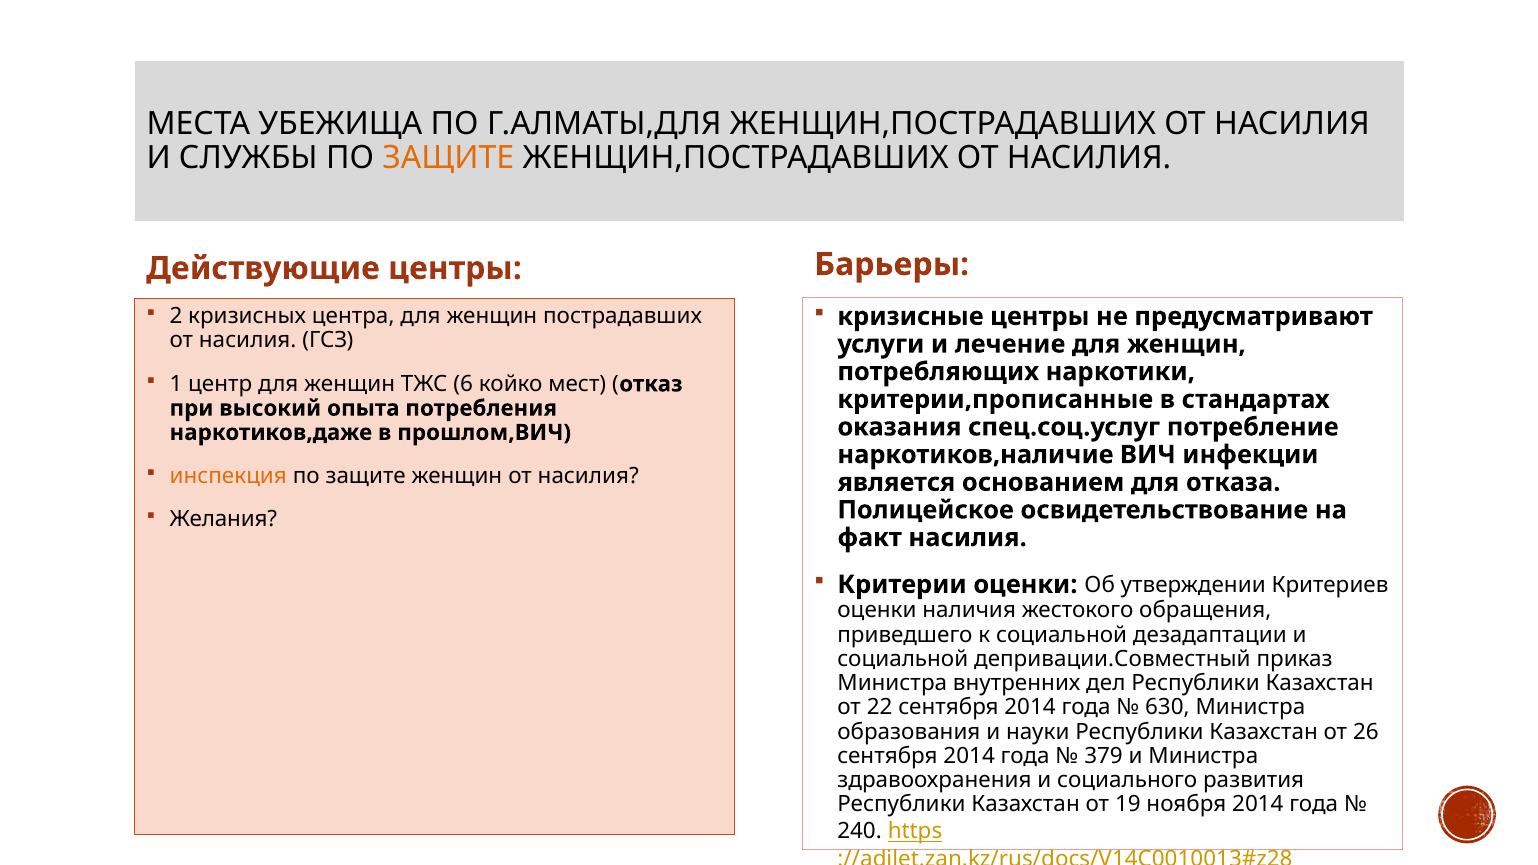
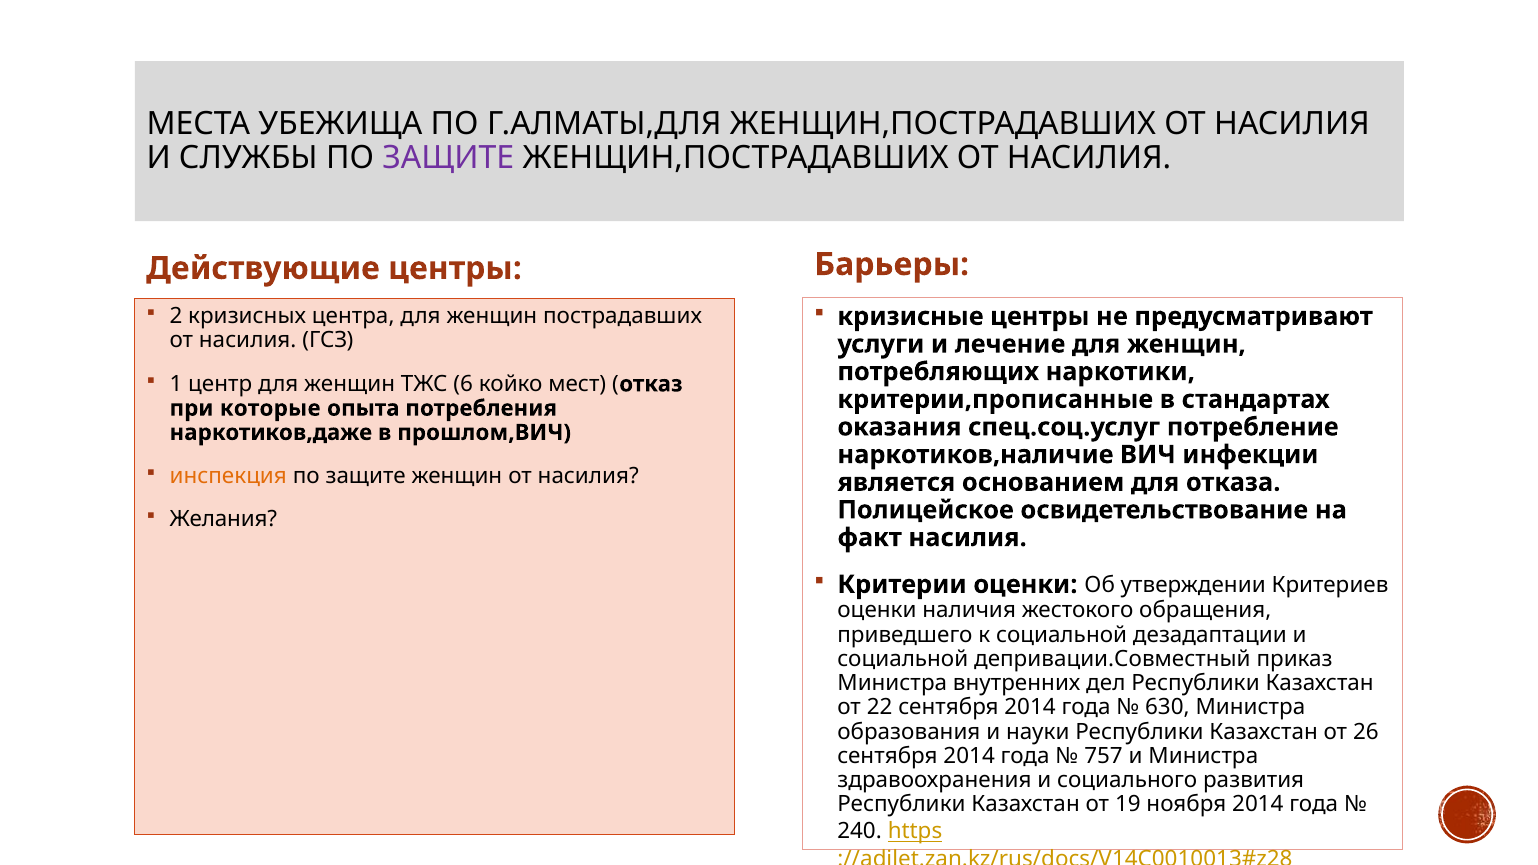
ЗАЩИТЕ at (448, 158) colour: orange -> purple
высокий: высокий -> которые
379: 379 -> 757
